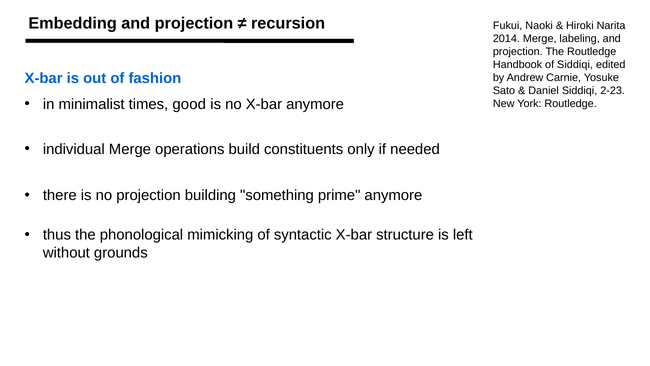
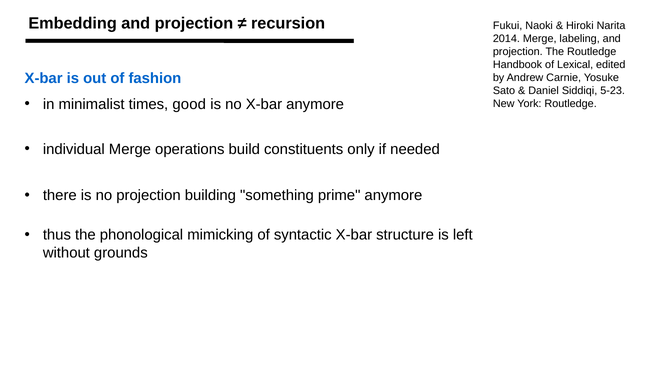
of Siddiqi: Siddiqi -> Lexical
2-23: 2-23 -> 5-23
